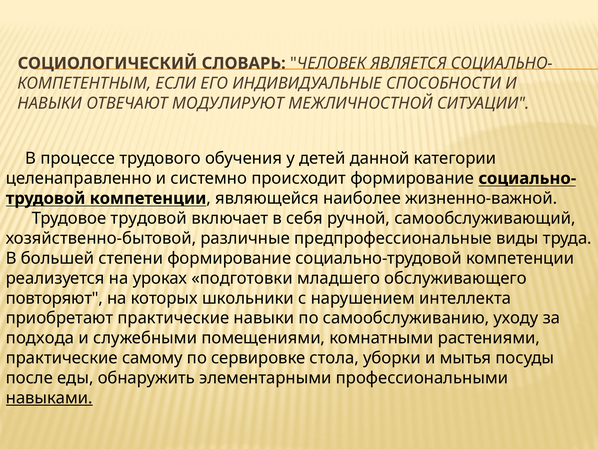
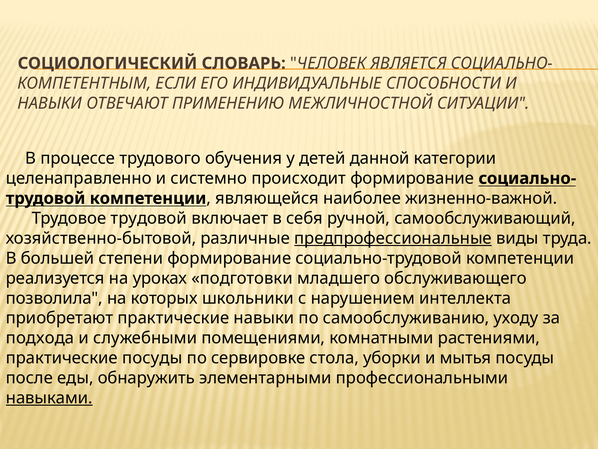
МОДУЛИРУЮТ: МОДУЛИРУЮТ -> ПРИМЕНЕНИЮ
предпрофессиональные underline: none -> present
повторяют: повторяют -> позволила
практические самому: самому -> посуды
